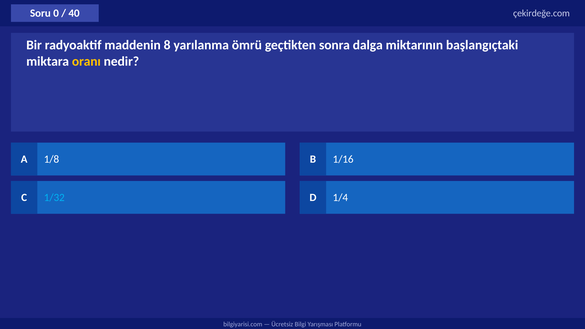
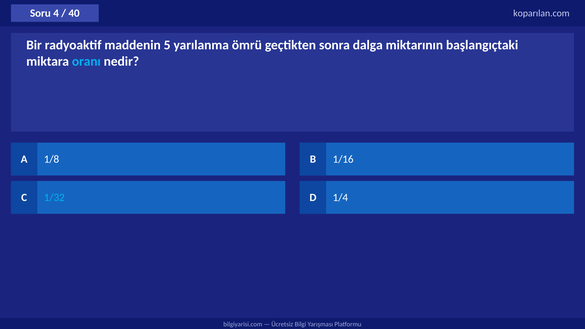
0: 0 -> 4
çekirdeğe.com: çekirdeğe.com -> koparılan.com
8: 8 -> 5
oranı colour: yellow -> light blue
